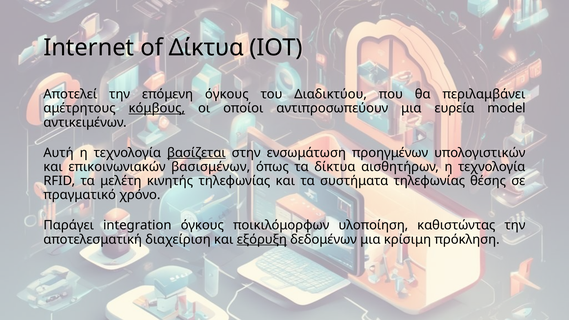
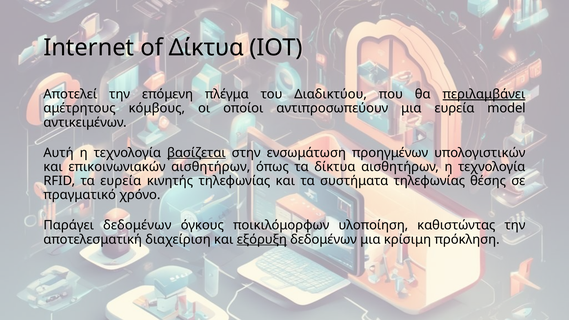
επόμενη όγκους: όγκους -> πλέγμα
περιλαμβάνει underline: none -> present
κόμβους underline: present -> none
επικοινωνιακών βασισμένων: βασισμένων -> αισθητήρων
τα μελέτη: μελέτη -> ευρεία
Παράγει integration: integration -> δεδομένων
